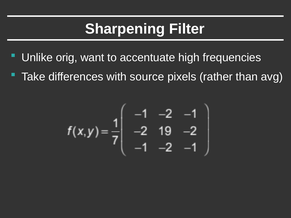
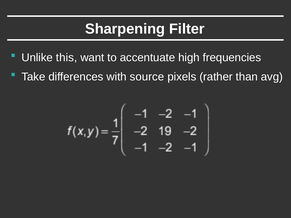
orig: orig -> this
